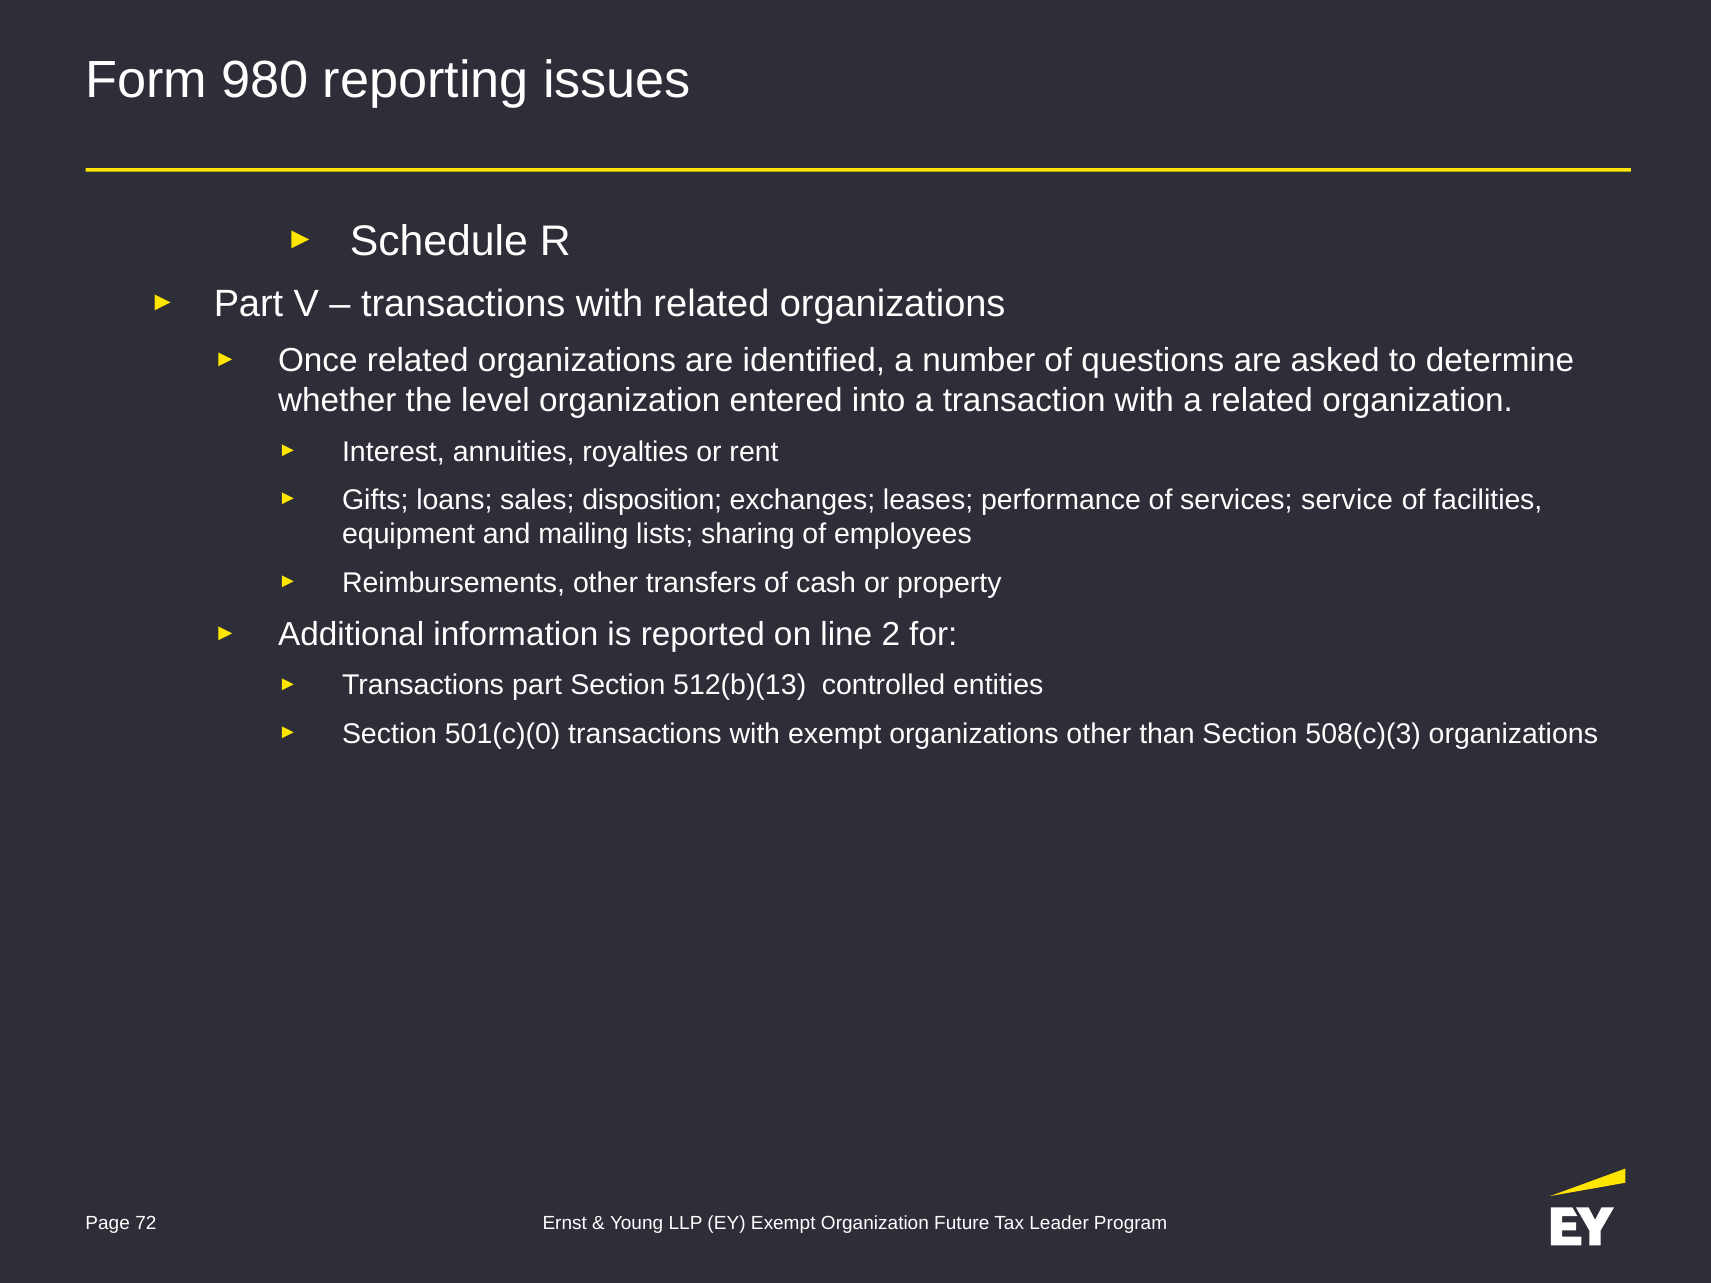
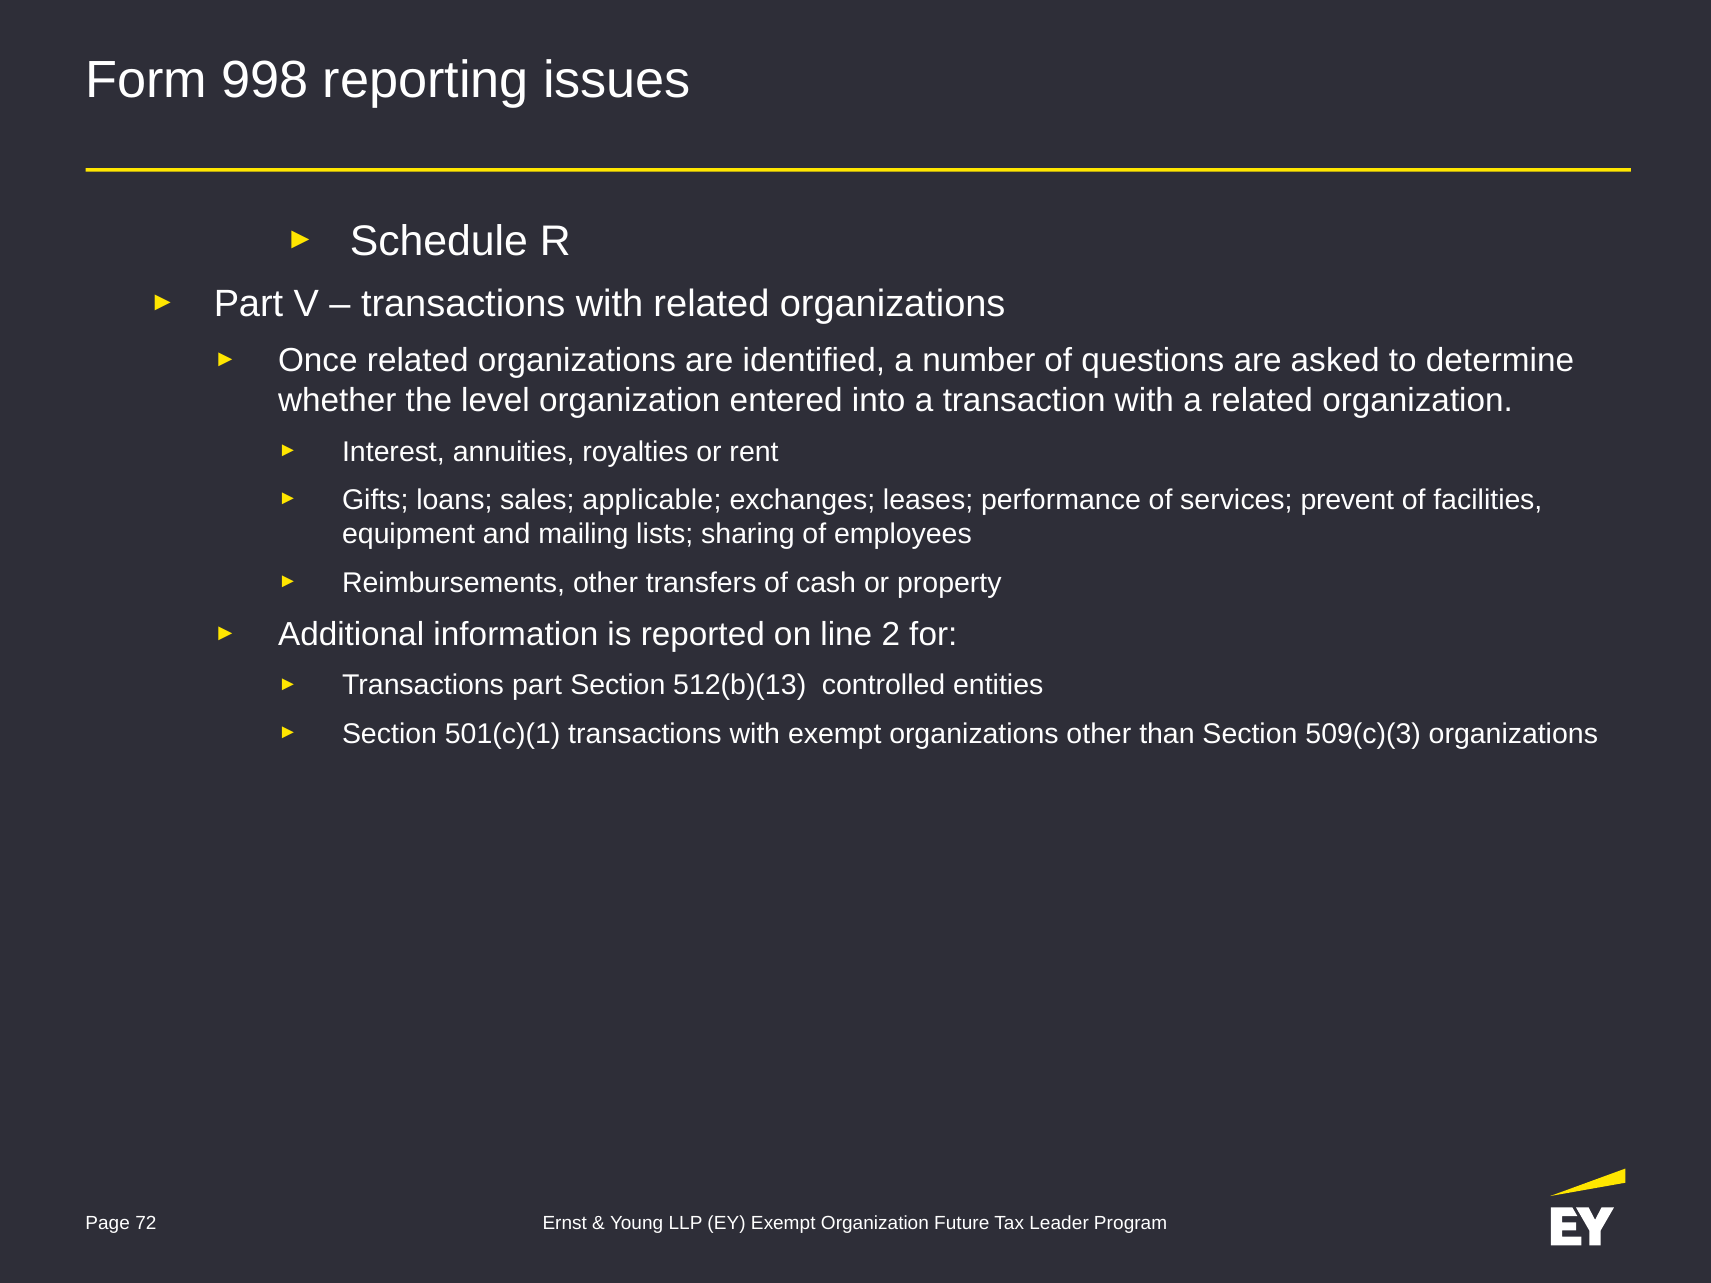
980: 980 -> 998
disposition: disposition -> applicable
service: service -> prevent
501(c)(0: 501(c)(0 -> 501(c)(1
508(c)(3: 508(c)(3 -> 509(c)(3
